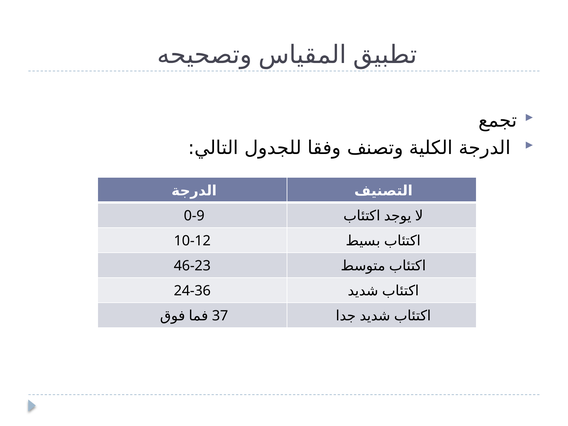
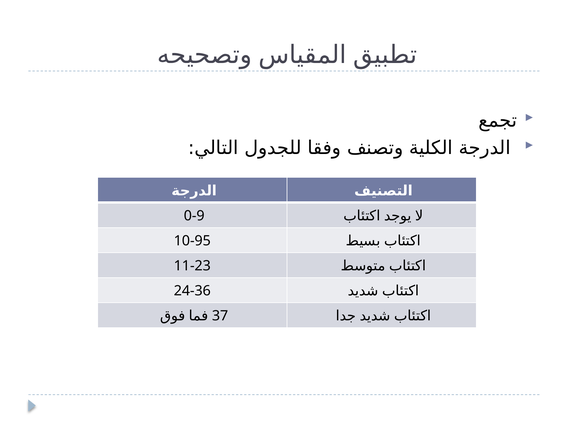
10-12: 10-12 -> 10-95
46-23: 46-23 -> 11-23
